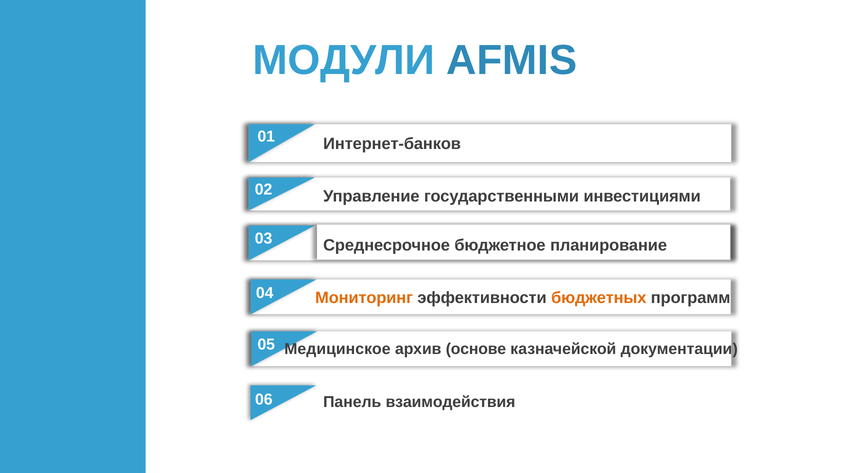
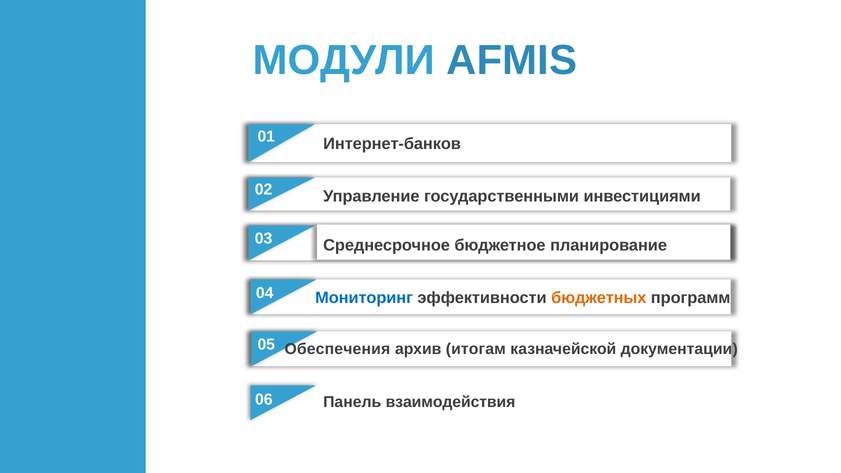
Мониторинг colour: orange -> blue
Медицинское: Медицинское -> Обеспечения
основе: основе -> итогам
